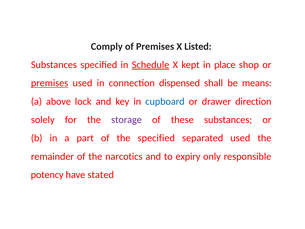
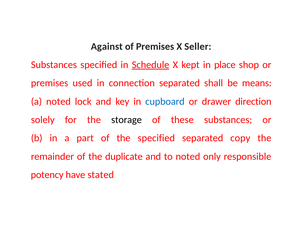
Comply: Comply -> Against
Listed: Listed -> Seller
premises at (50, 83) underline: present -> none
connection dispensed: dispensed -> separated
a above: above -> noted
storage colour: purple -> black
separated used: used -> copy
narcotics: narcotics -> duplicate
to expiry: expiry -> noted
